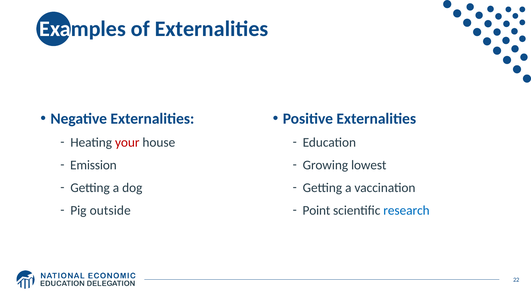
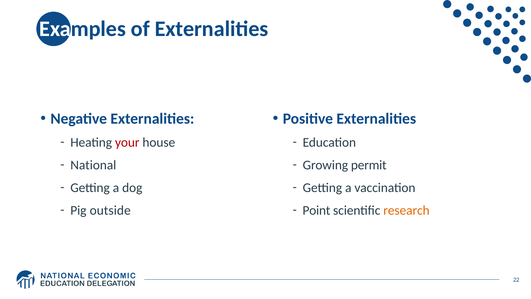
Emission: Emission -> National
lowest: lowest -> permit
research colour: blue -> orange
